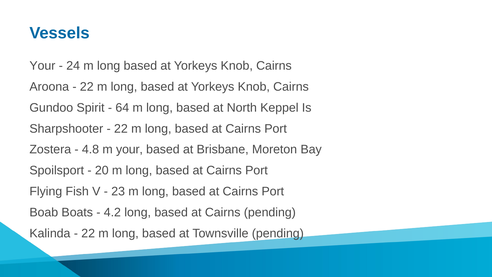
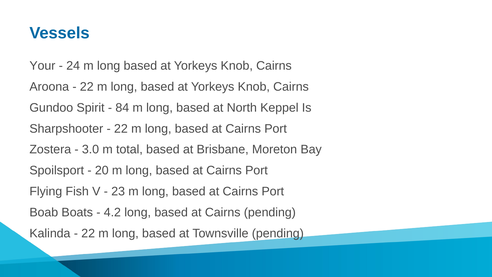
64: 64 -> 84
4.8: 4.8 -> 3.0
m your: your -> total
